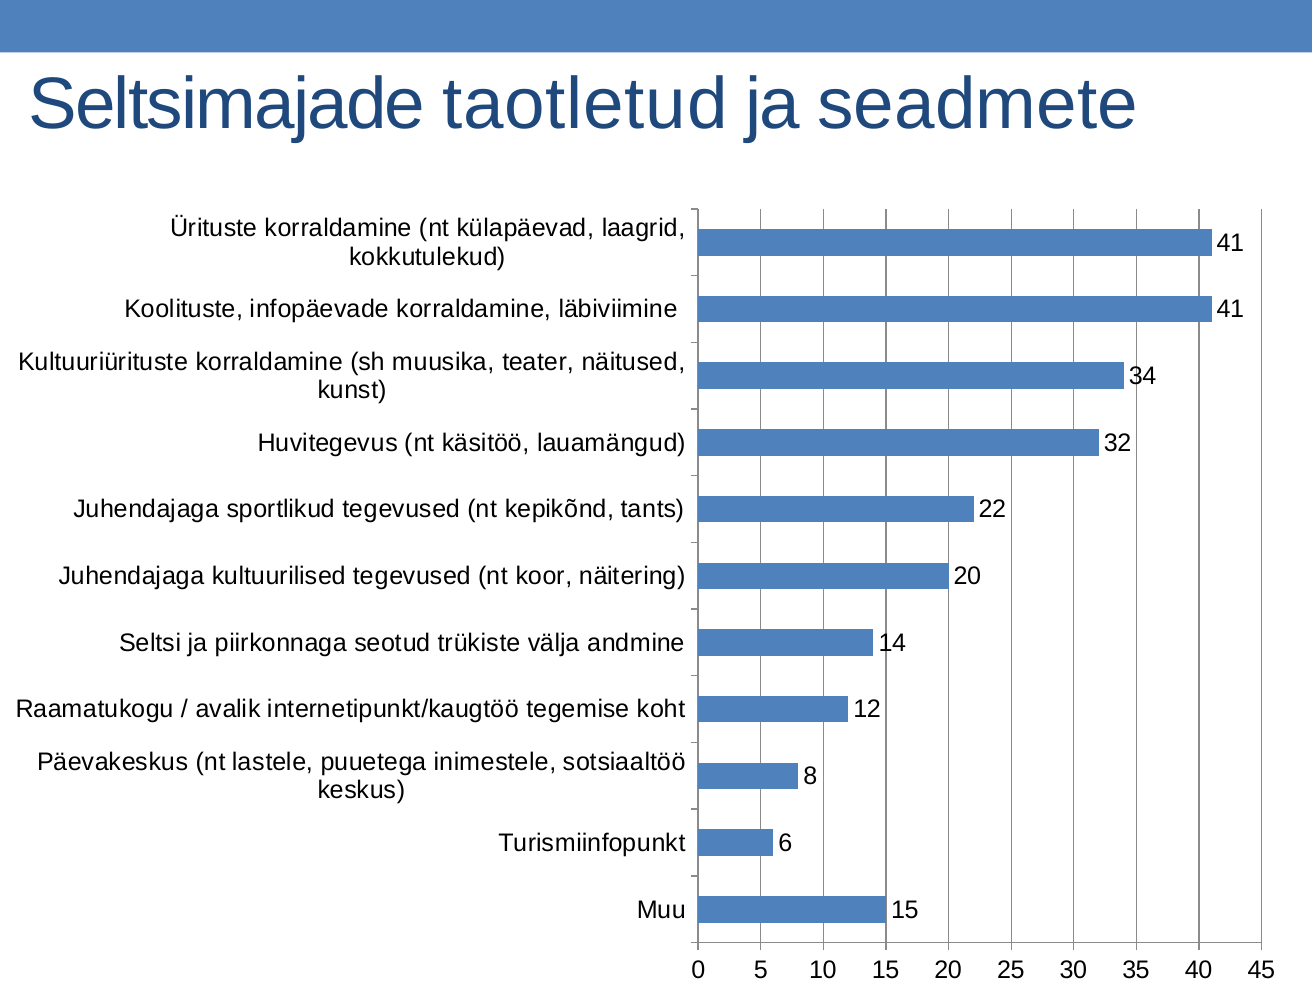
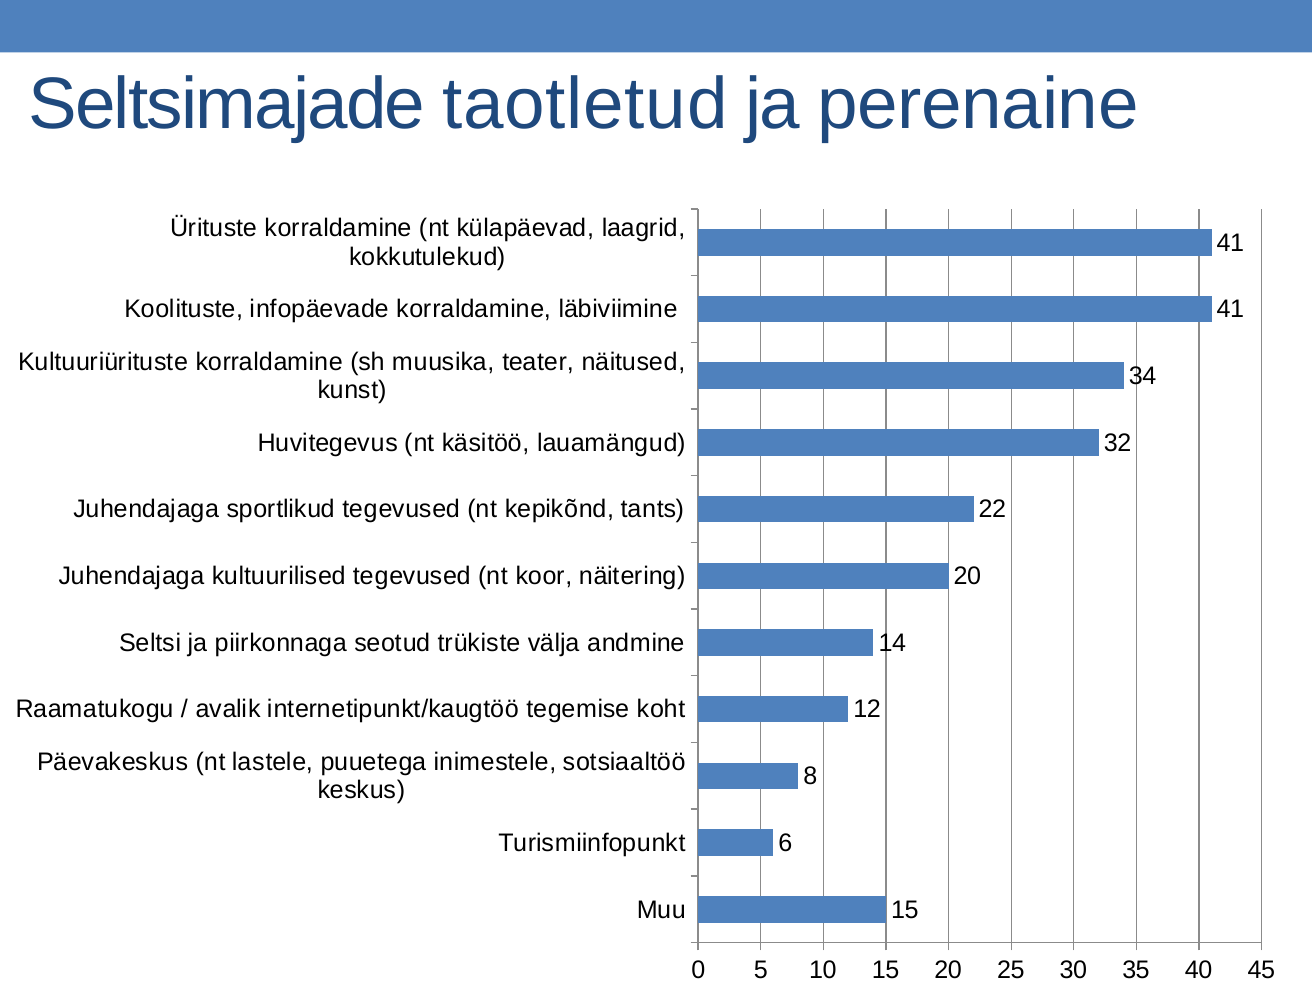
seadmete: seadmete -> perenaine
